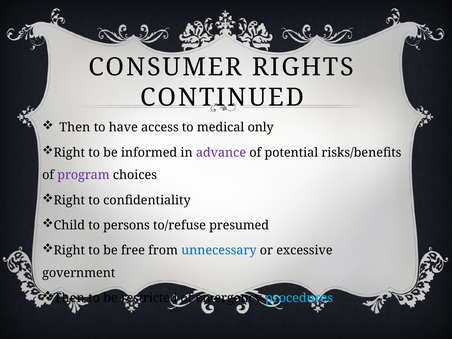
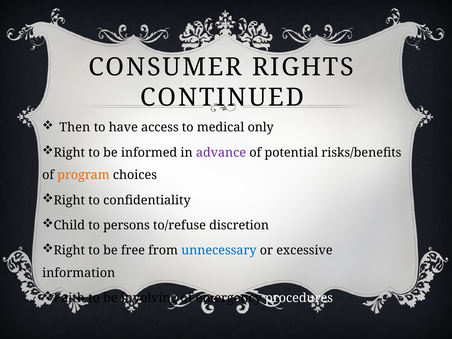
program colour: purple -> orange
presumed: presumed -> discretion
government: government -> information
Then at (69, 298): Then -> Faith
restricted: restricted -> involving
procedures colour: light blue -> white
